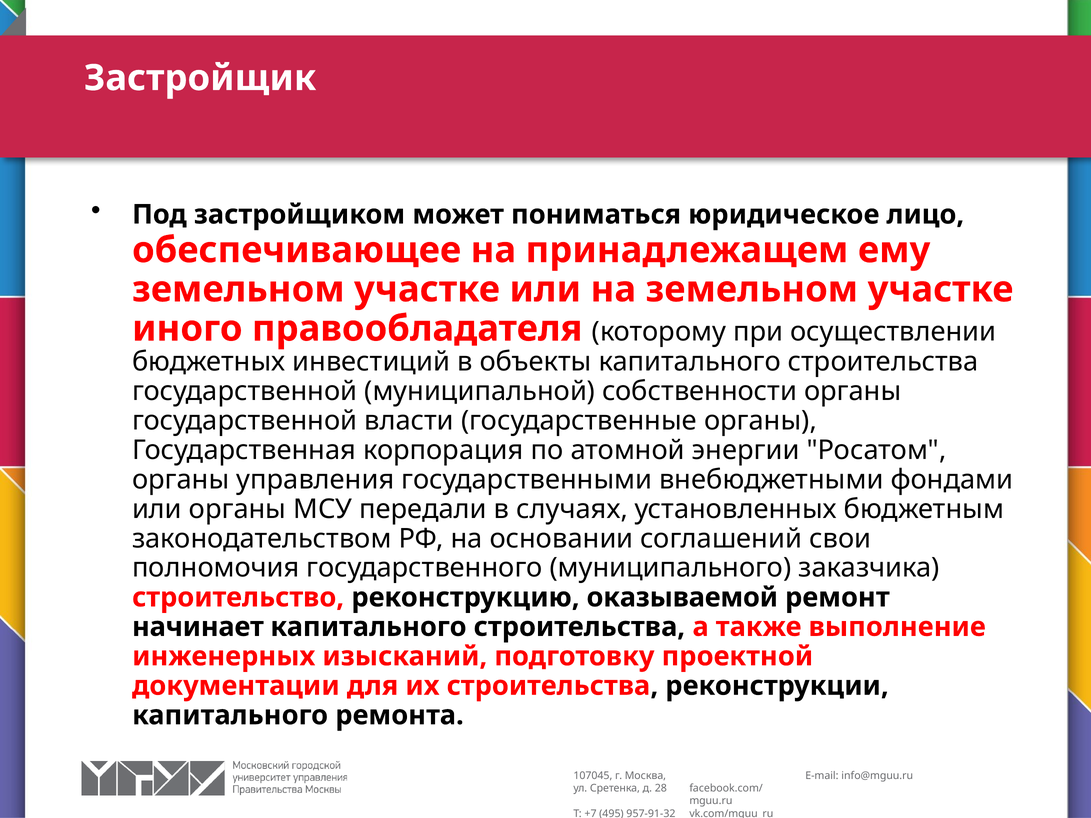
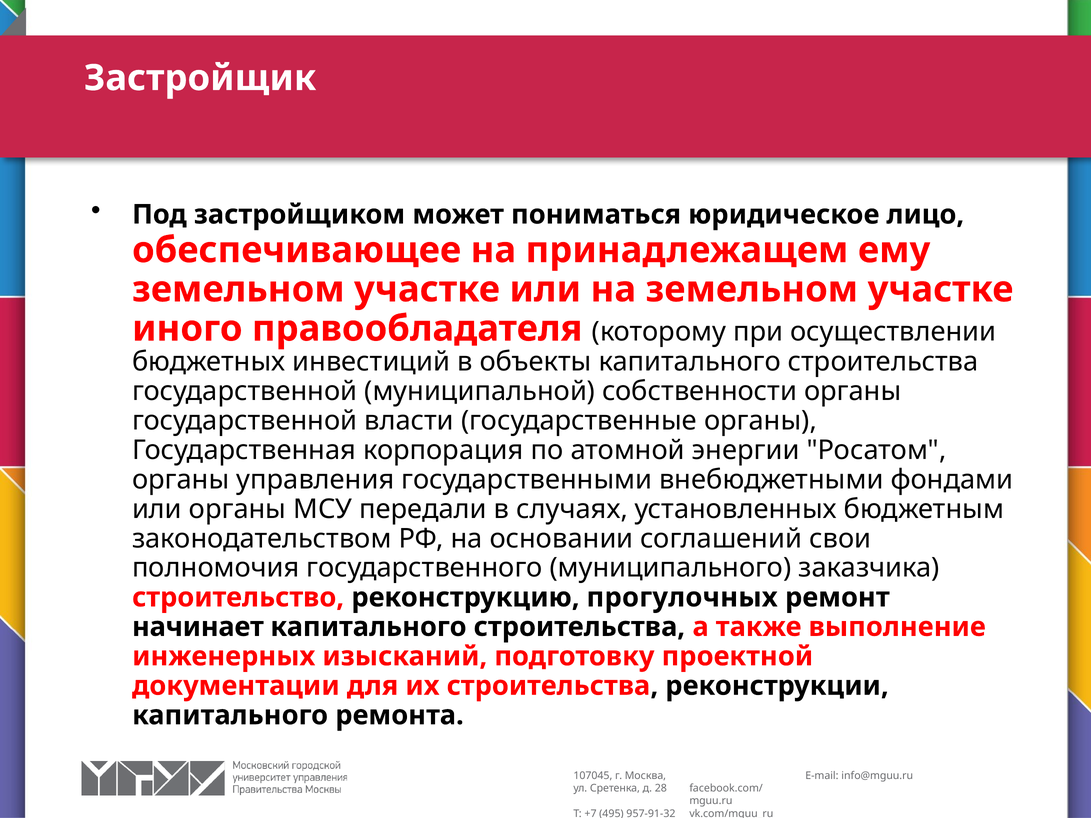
оказываемой: оказываемой -> прогулочных
